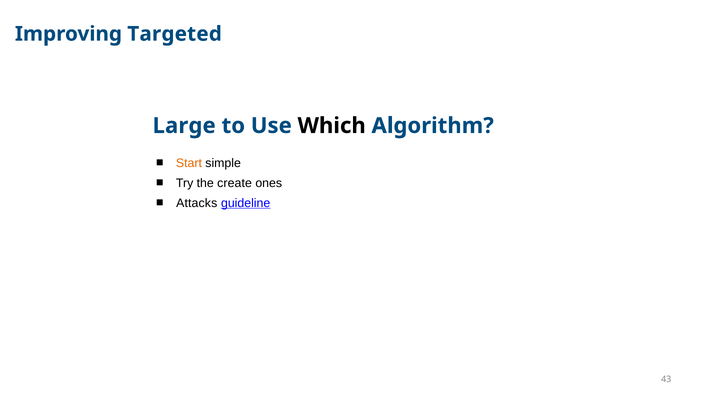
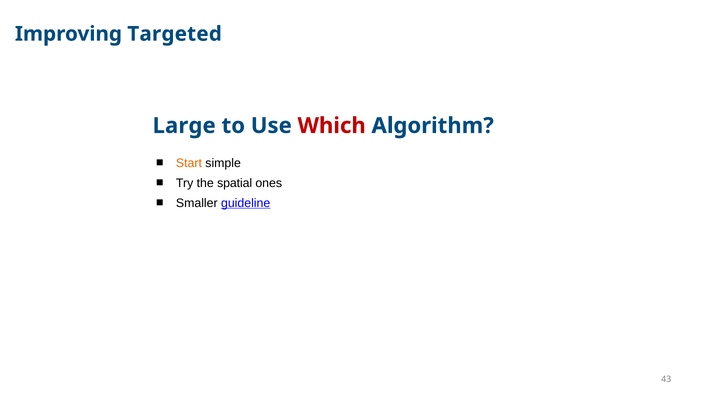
Which colour: black -> red
create: create -> spatial
Attacks: Attacks -> Smaller
